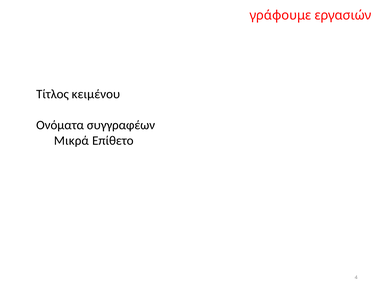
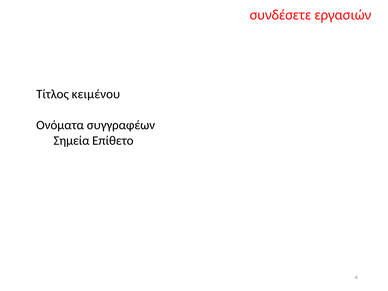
γράφουμε: γράφουμε -> συνδέσετε
Μικρά: Μικρά -> Σημεία
